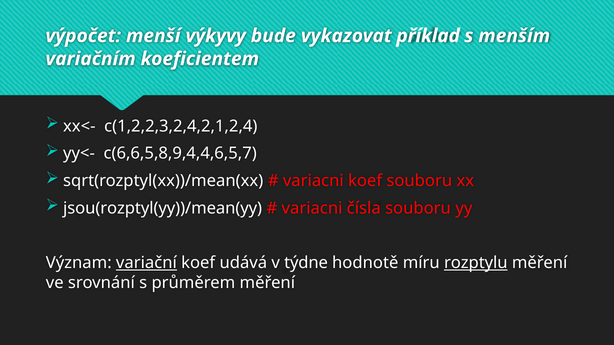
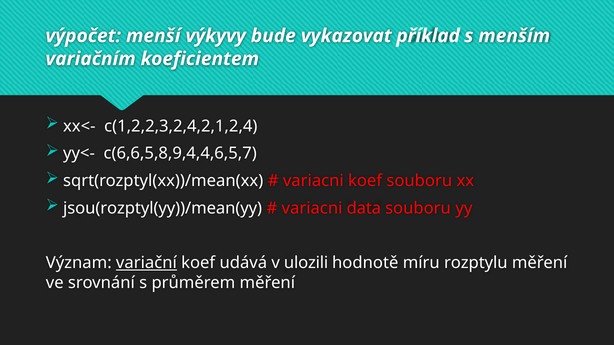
čísla: čísla -> data
týdne: týdne -> ulozili
rozptylu underline: present -> none
